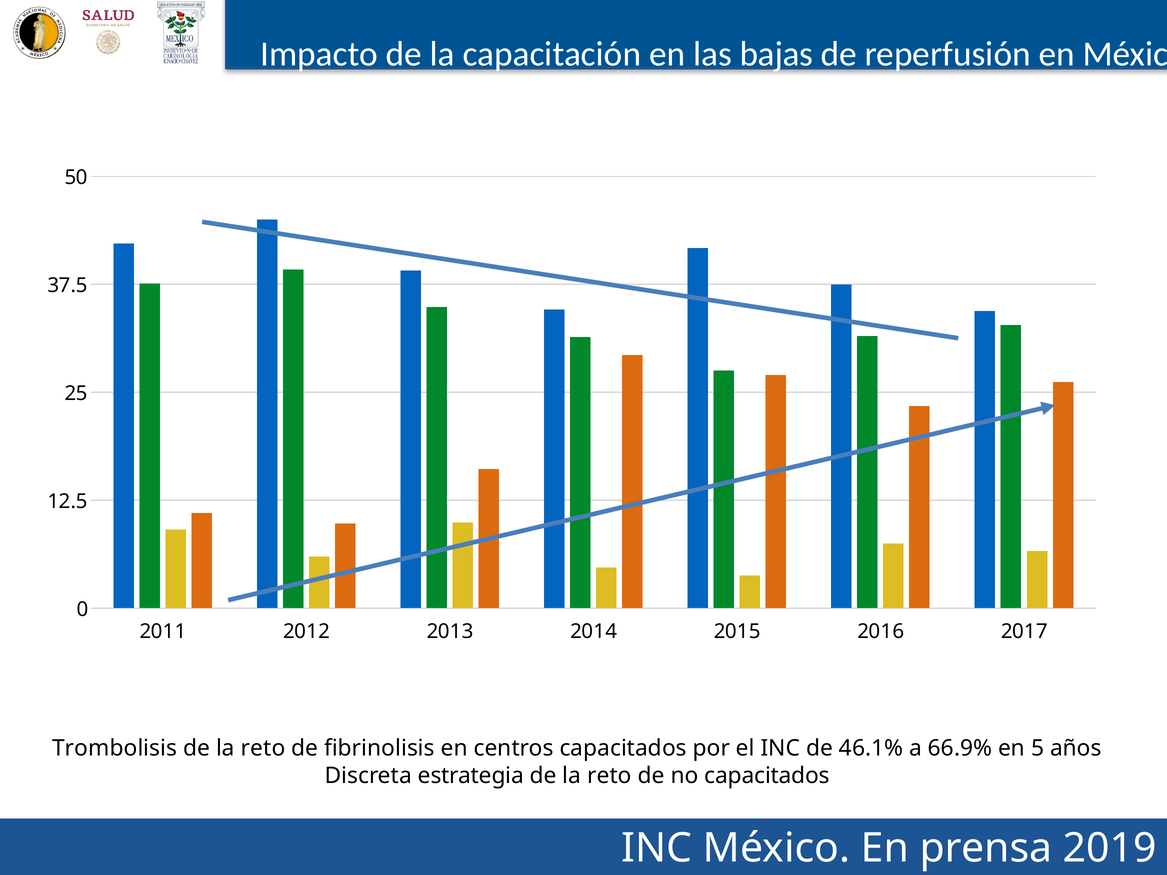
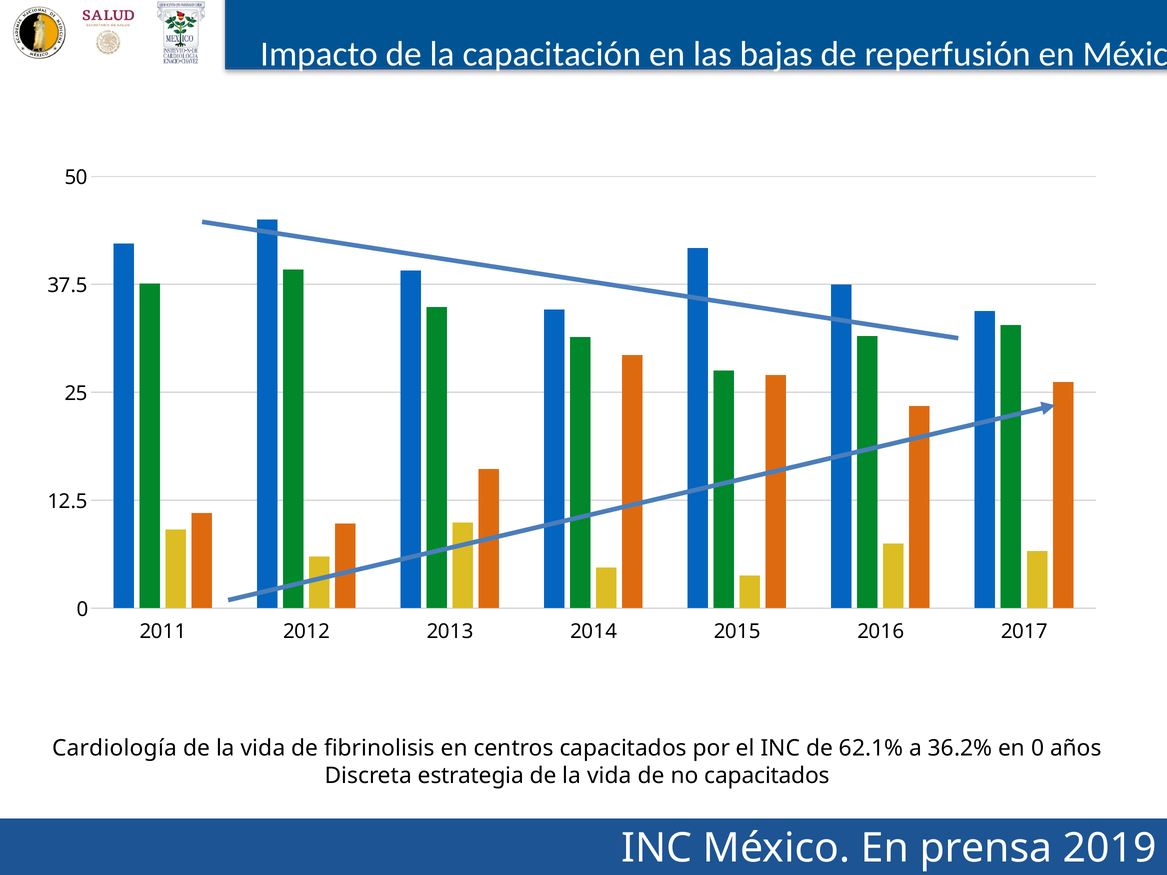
Trombolisis: Trombolisis -> Cardiología
reto at (263, 749): reto -> vida
46.1%: 46.1% -> 62.1%
66.9%: 66.9% -> 36.2%
en 5: 5 -> 0
reto at (609, 776): reto -> vida
